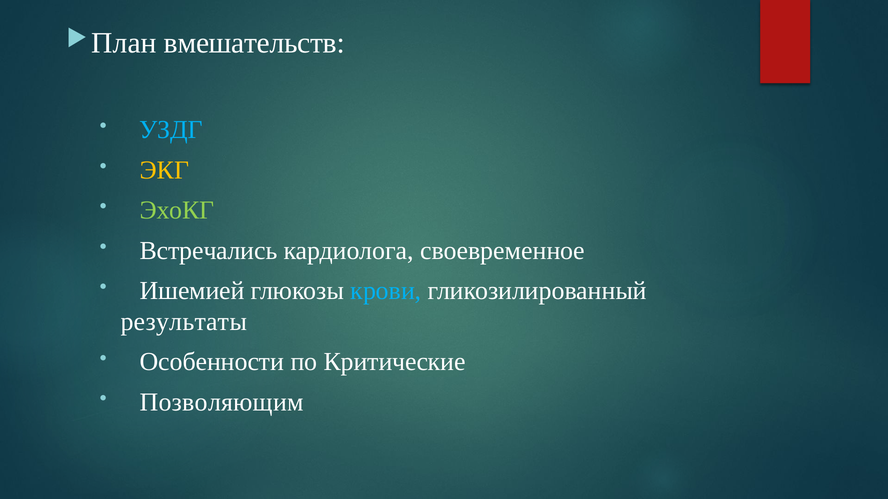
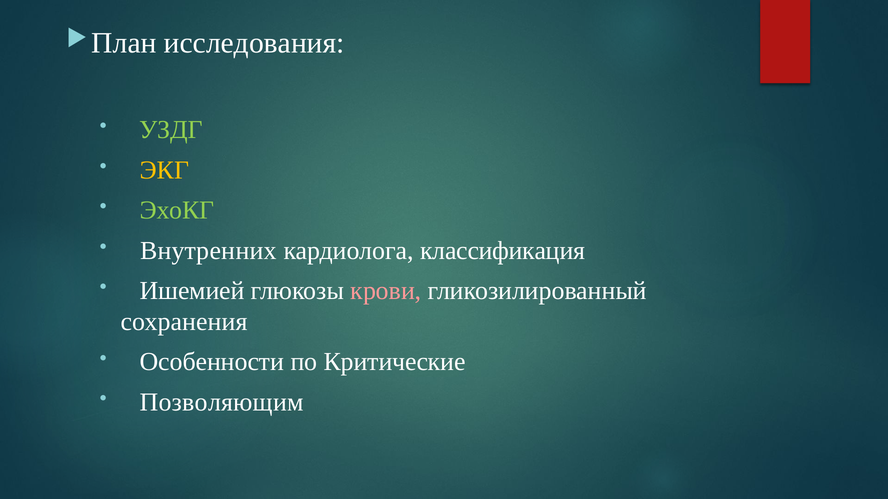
вмешательств: вмешательств -> исследования
УЗДГ colour: light blue -> light green
Встречались: Встречались -> Внутренних
своевременное: своевременное -> классификация
крови colour: light blue -> pink
результаты: результаты -> сохранения
